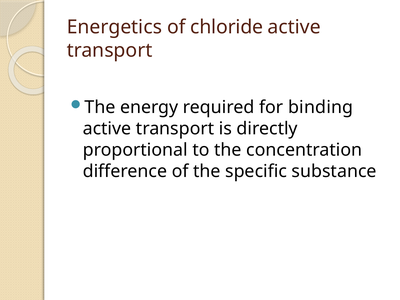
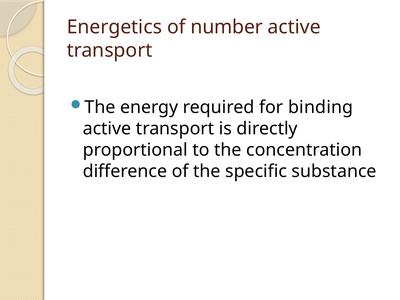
chloride: chloride -> number
